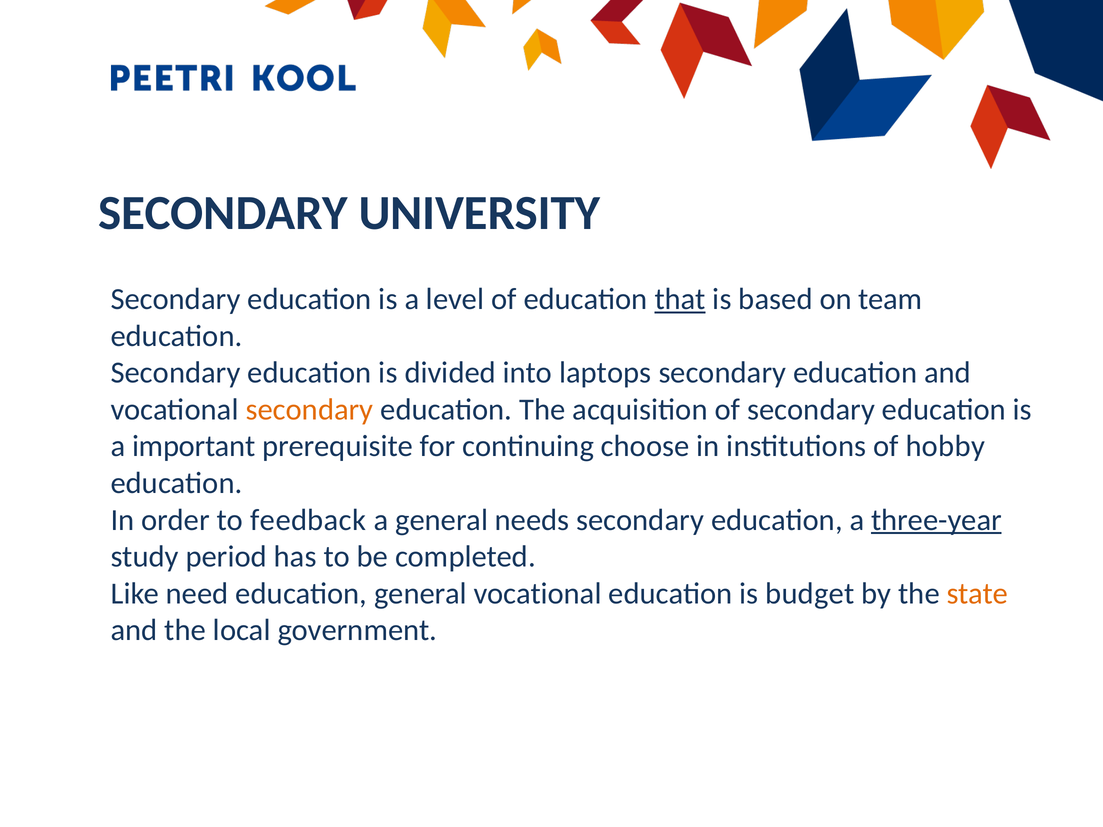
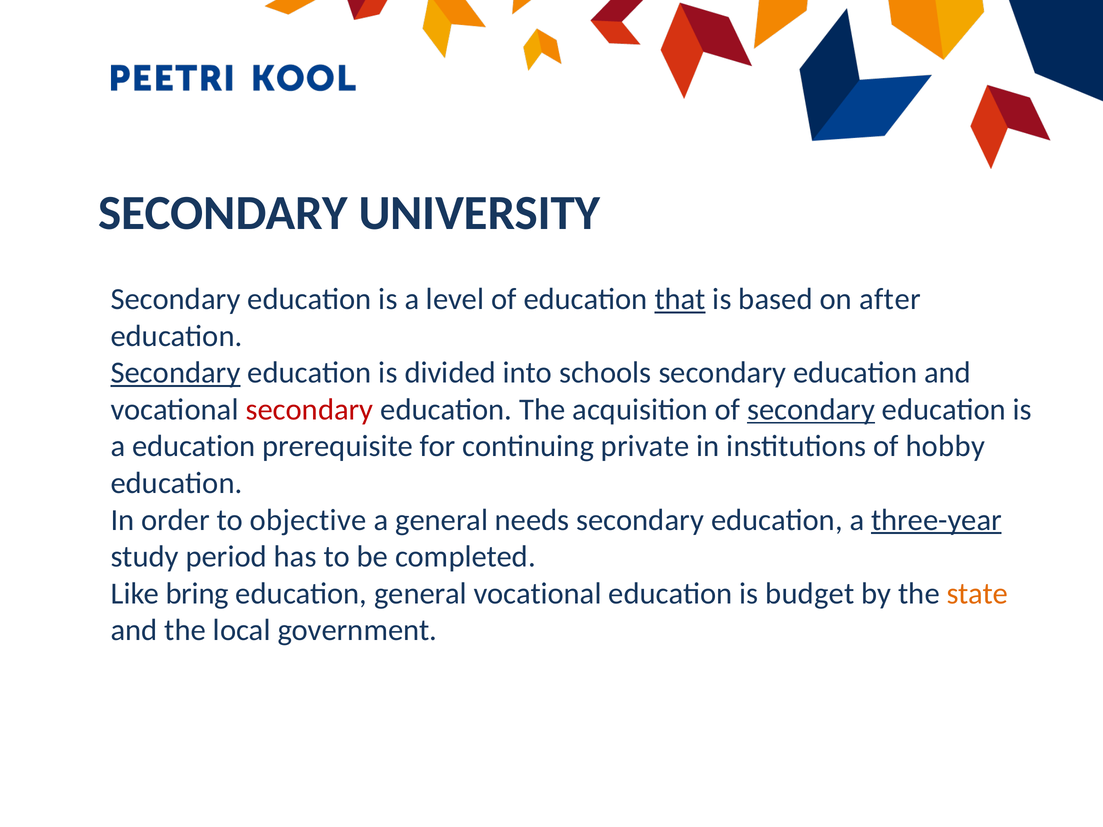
team: team -> after
Secondary at (176, 373) underline: none -> present
laptops: laptops -> schools
secondary at (309, 410) colour: orange -> red
secondary at (811, 410) underline: none -> present
a important: important -> education
choose: choose -> private
feedback: feedback -> objective
need: need -> bring
